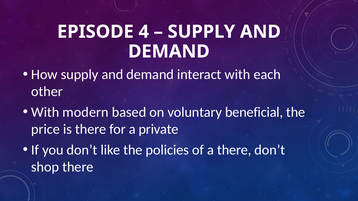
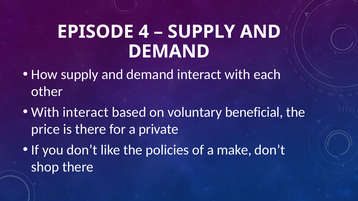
With modern: modern -> interact
a there: there -> make
